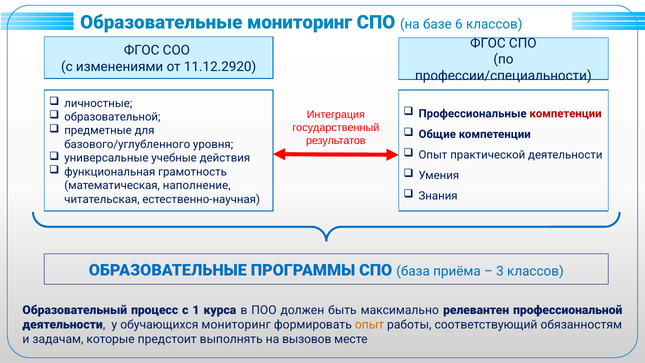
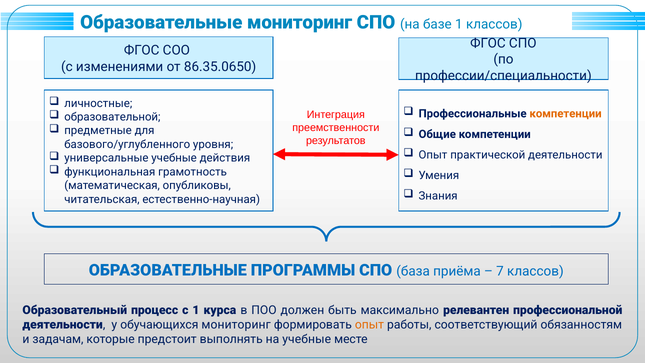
базе 6: 6 -> 1
11.12.2920: 11.12.2920 -> 86.35.0650
компетенции at (566, 114) colour: red -> orange
государственный: государственный -> преемственности
наполнение: наполнение -> опубликовы
3: 3 -> 7
на вызовов: вызовов -> учебные
